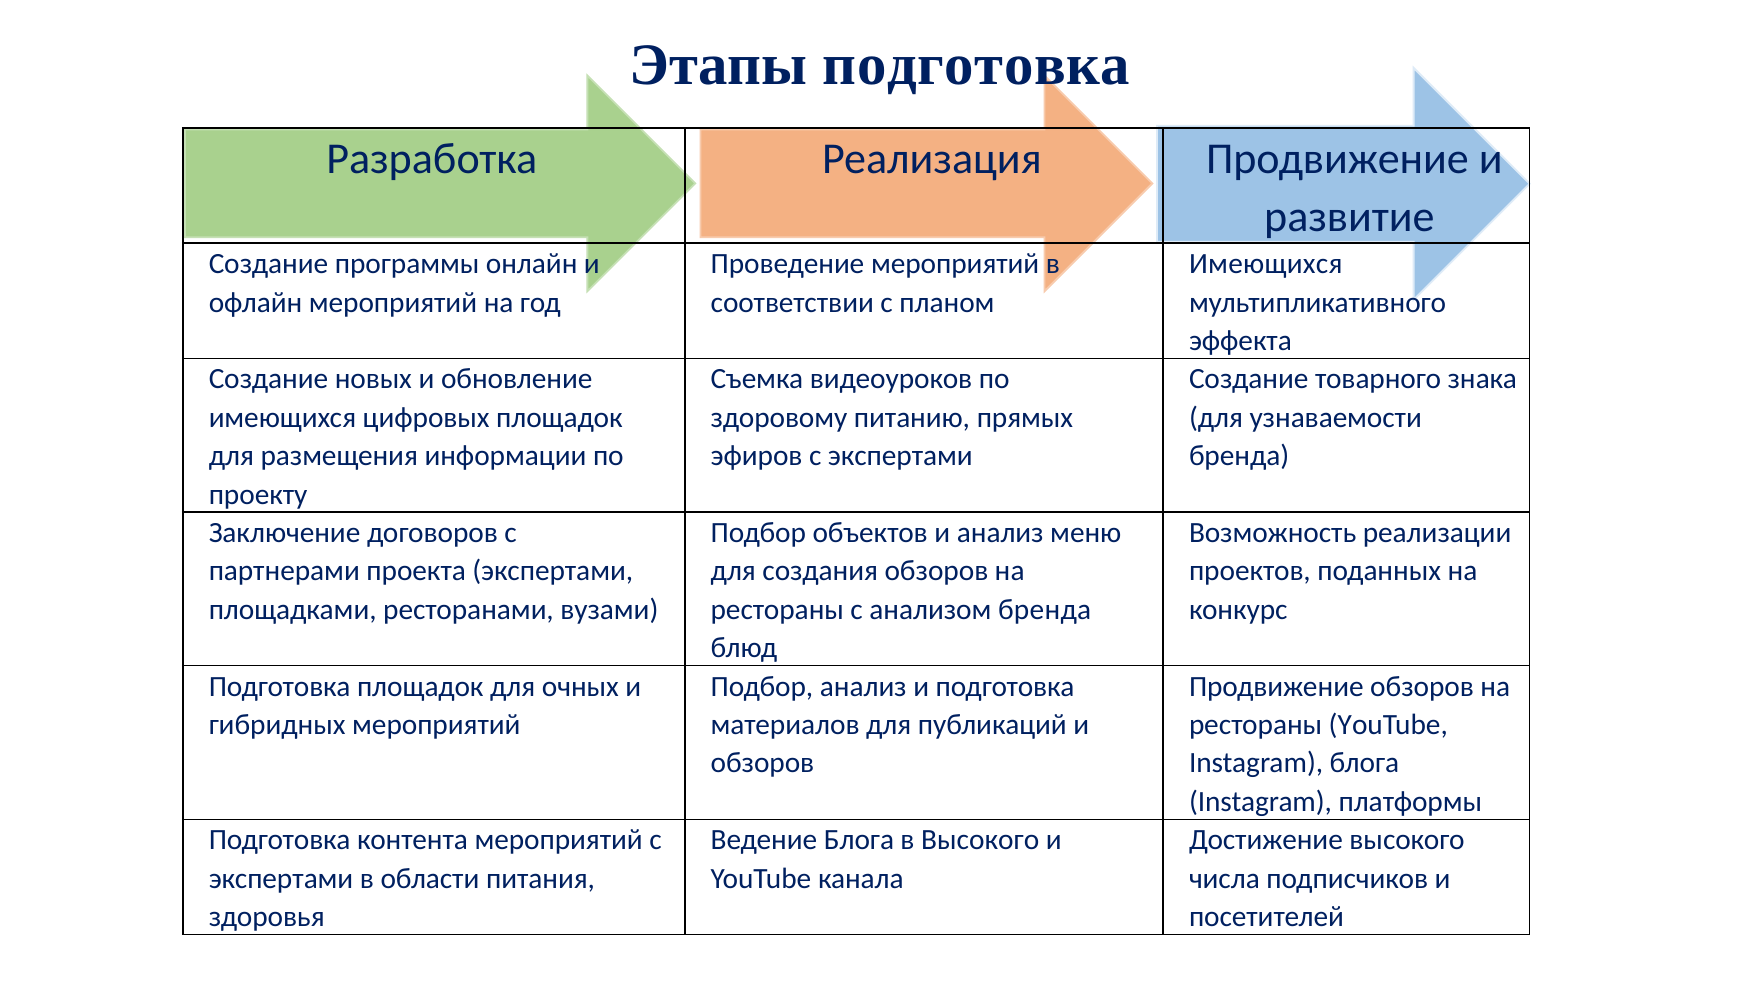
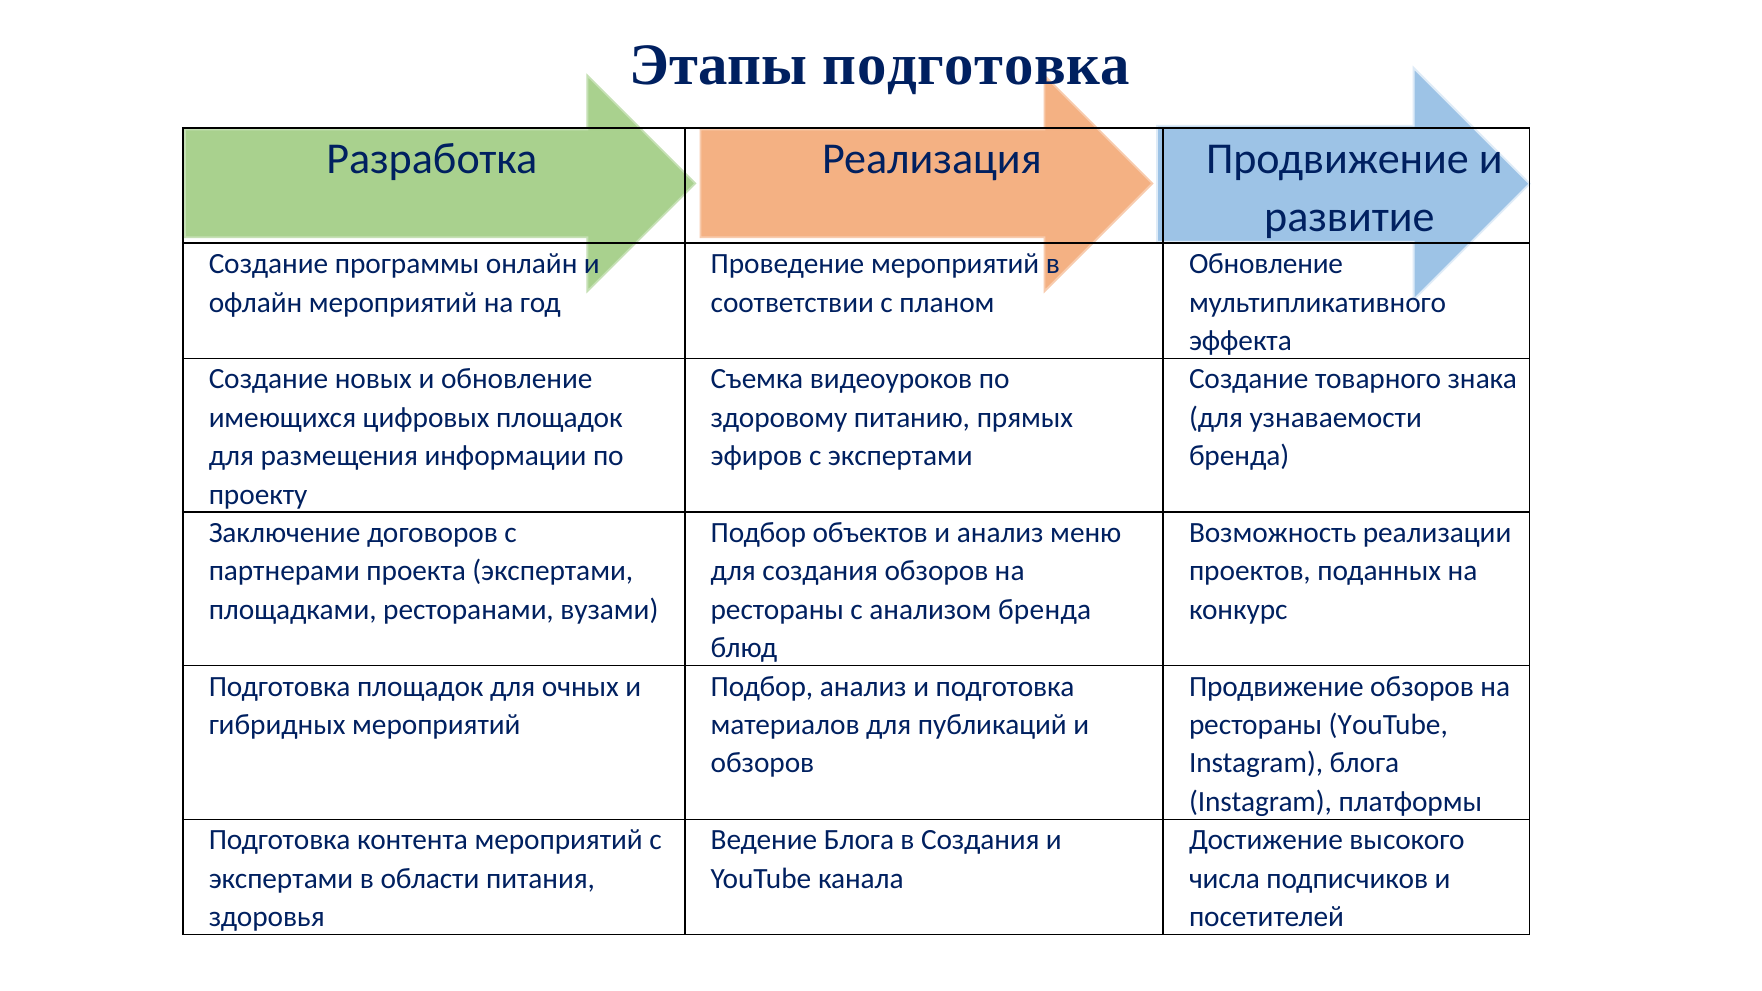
Имеющихся at (1266, 264): Имеющихся -> Обновление
в Высокого: Высокого -> Создания
